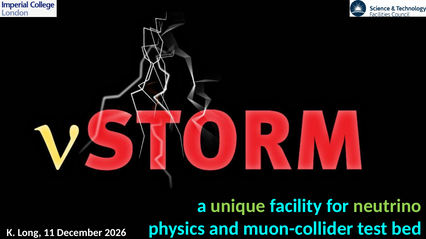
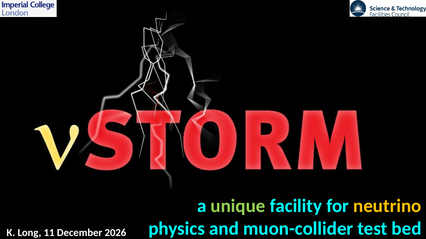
neutrino colour: light green -> yellow
